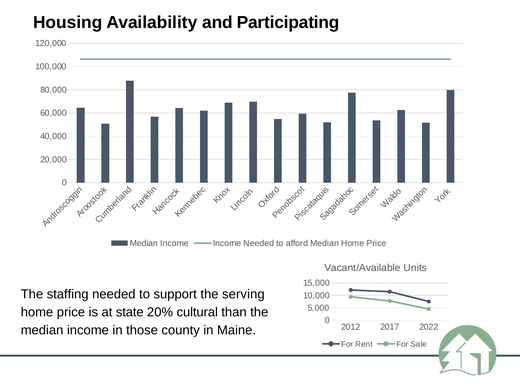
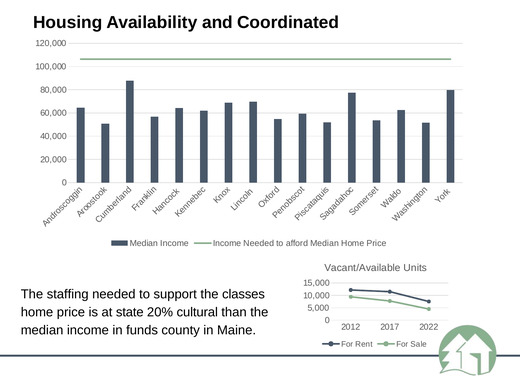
Participating: Participating -> Coordinated
serving: serving -> classes
those: those -> funds
